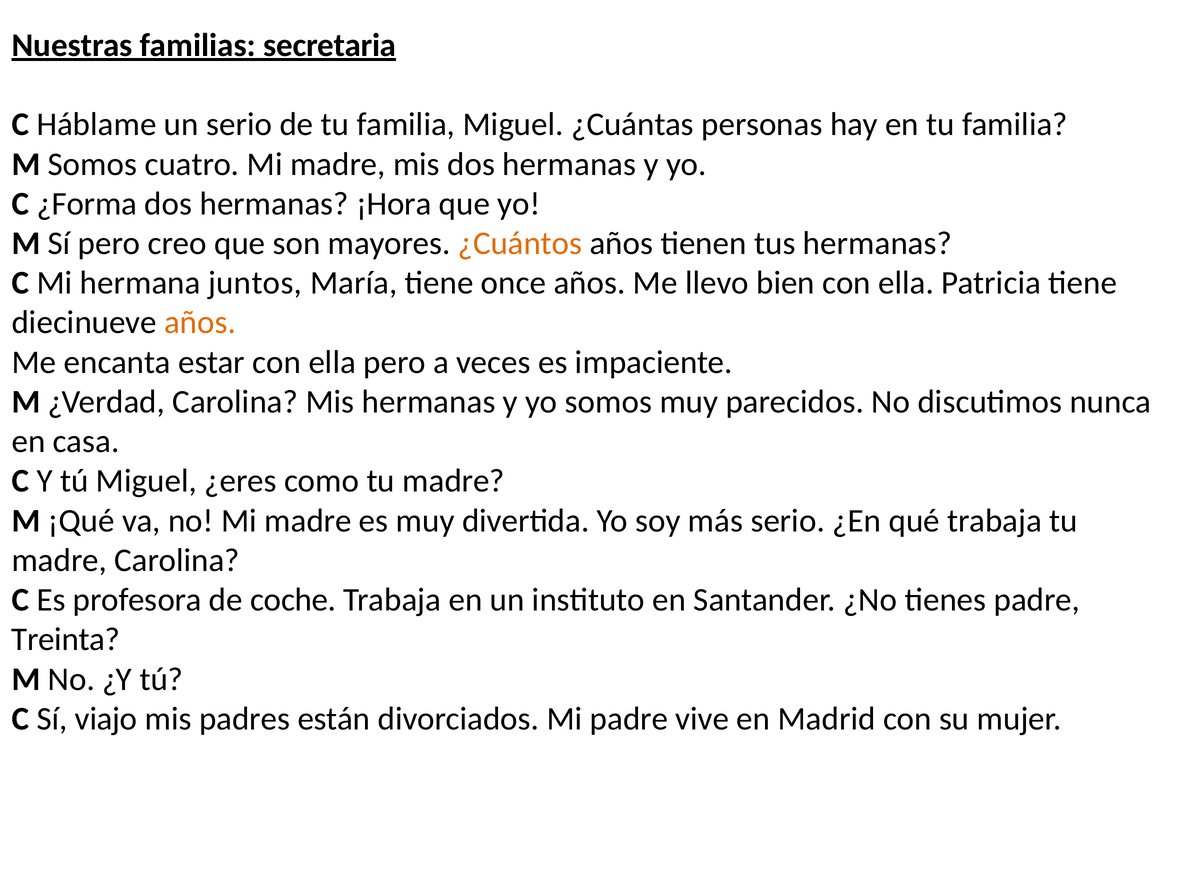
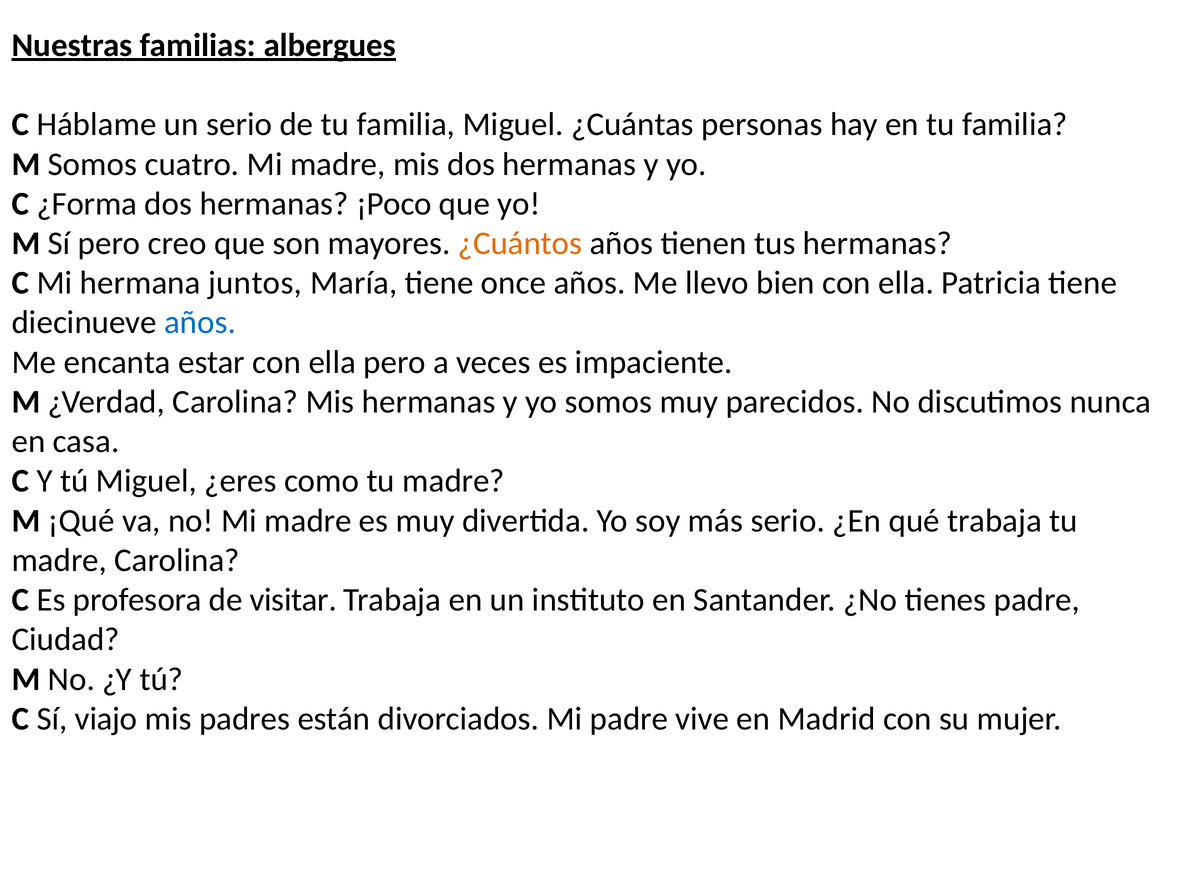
secretaria: secretaria -> albergues
¡Hora: ¡Hora -> ¡Poco
años at (200, 323) colour: orange -> blue
coche: coche -> visitar
Treinta: Treinta -> Ciudad
